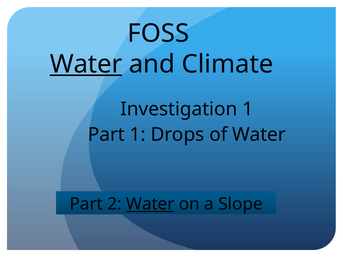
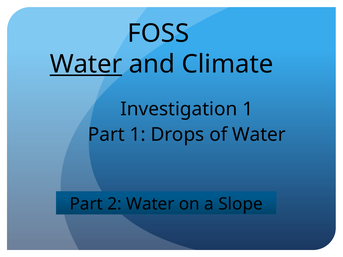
Water at (150, 204) underline: present -> none
